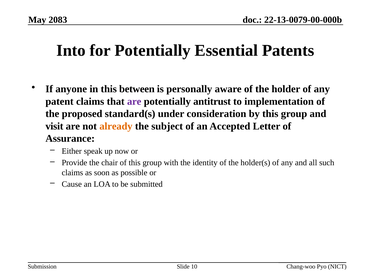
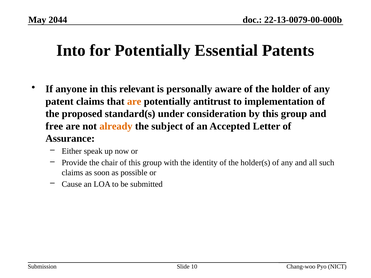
2083: 2083 -> 2044
between: between -> relevant
are at (134, 102) colour: purple -> orange
visit: visit -> free
